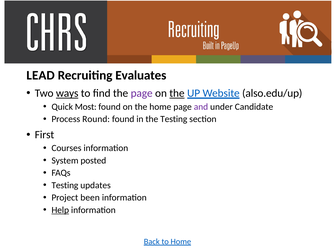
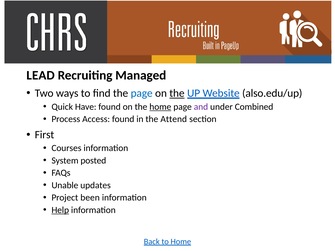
Evaluates: Evaluates -> Managed
ways underline: present -> none
page at (142, 93) colour: purple -> blue
Most: Most -> Have
home at (160, 107) underline: none -> present
Candidate: Candidate -> Combined
Round: Round -> Access
the Testing: Testing -> Attend
Testing at (65, 185): Testing -> Unable
